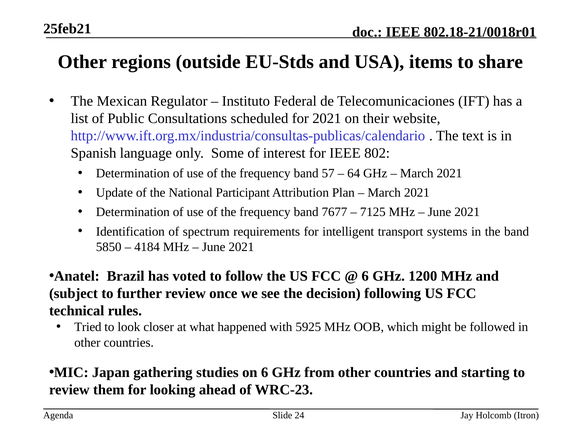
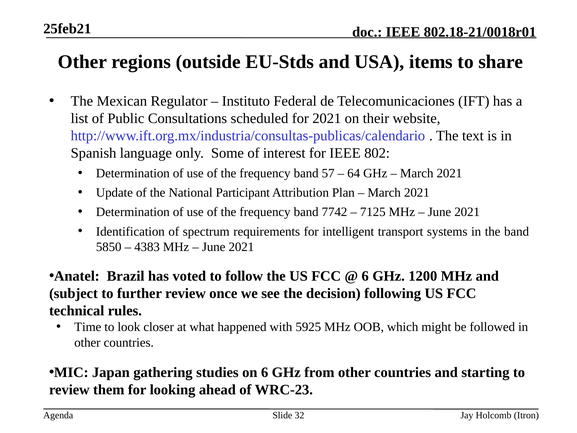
7677: 7677 -> 7742
4184: 4184 -> 4383
Tried: Tried -> Time
24: 24 -> 32
